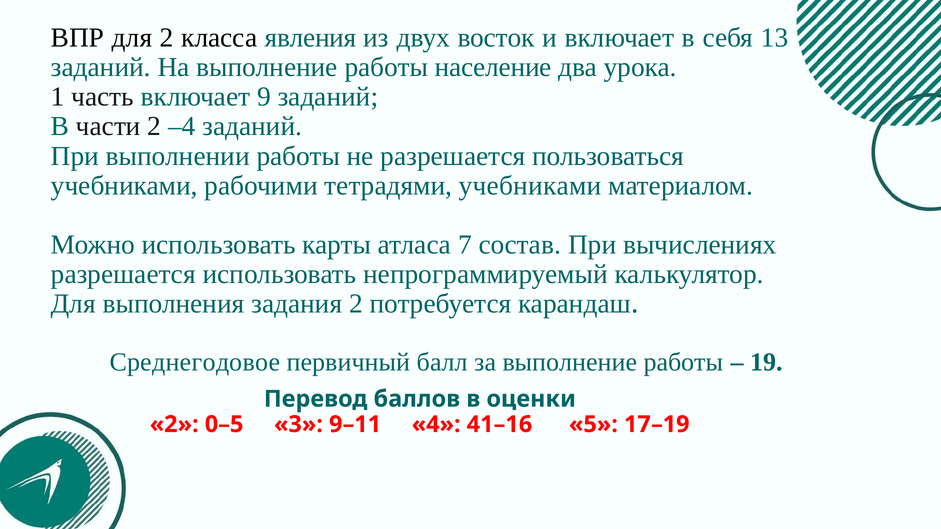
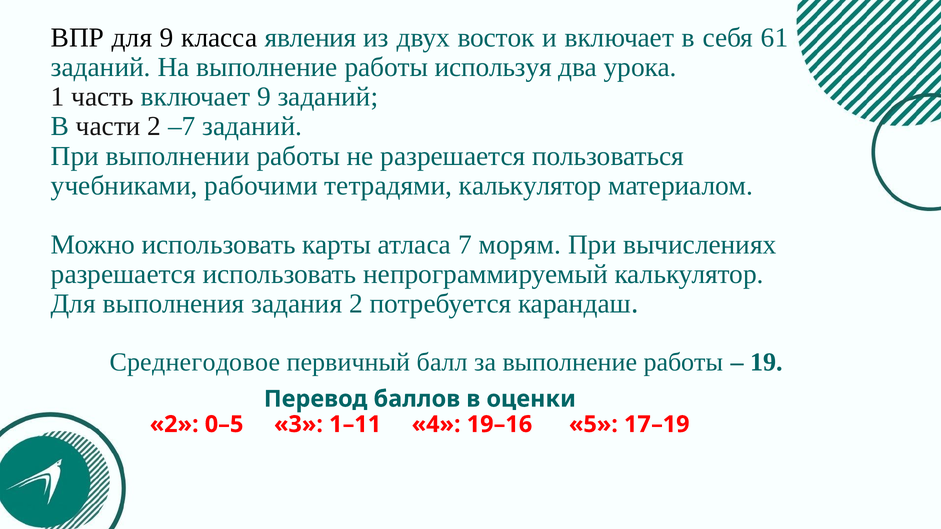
для 2: 2 -> 9
13: 13 -> 61
население: население -> используя
–4: –4 -> –7
тетрадями учебниками: учебниками -> калькулятор
состав: состав -> морям
9–11: 9–11 -> 1–11
41–16: 41–16 -> 19–16
